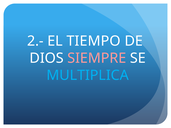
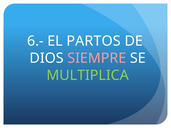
2.-: 2.- -> 6.-
TIEMPO: TIEMPO -> PARTOS
MULTIPLICA colour: light blue -> light green
